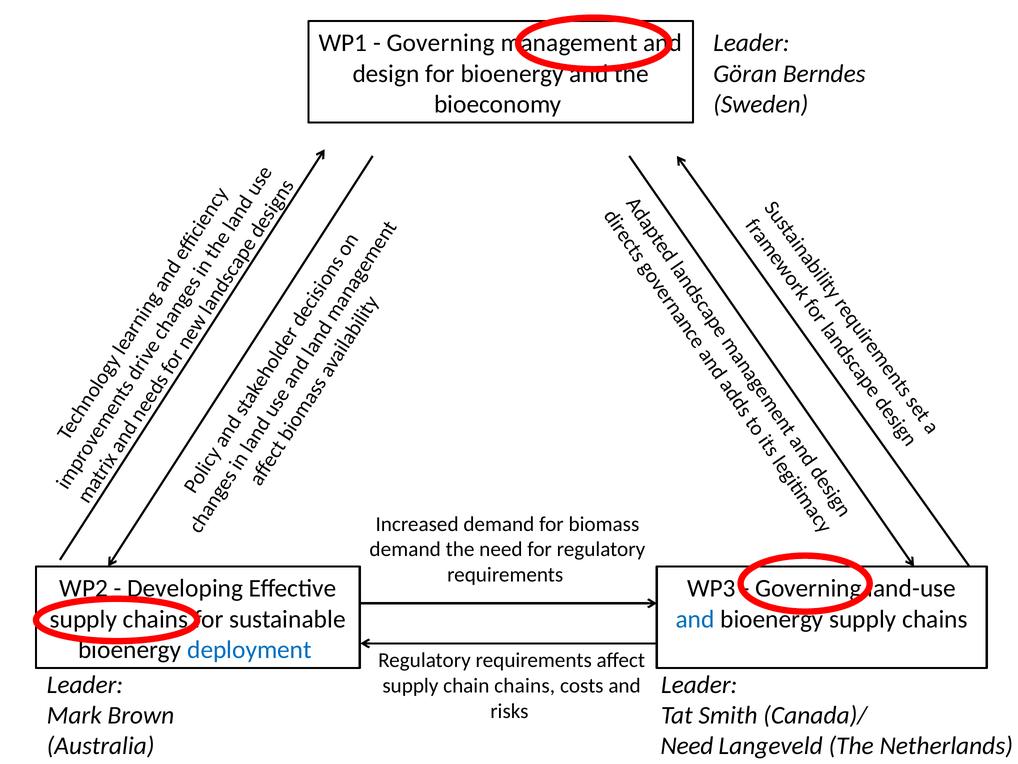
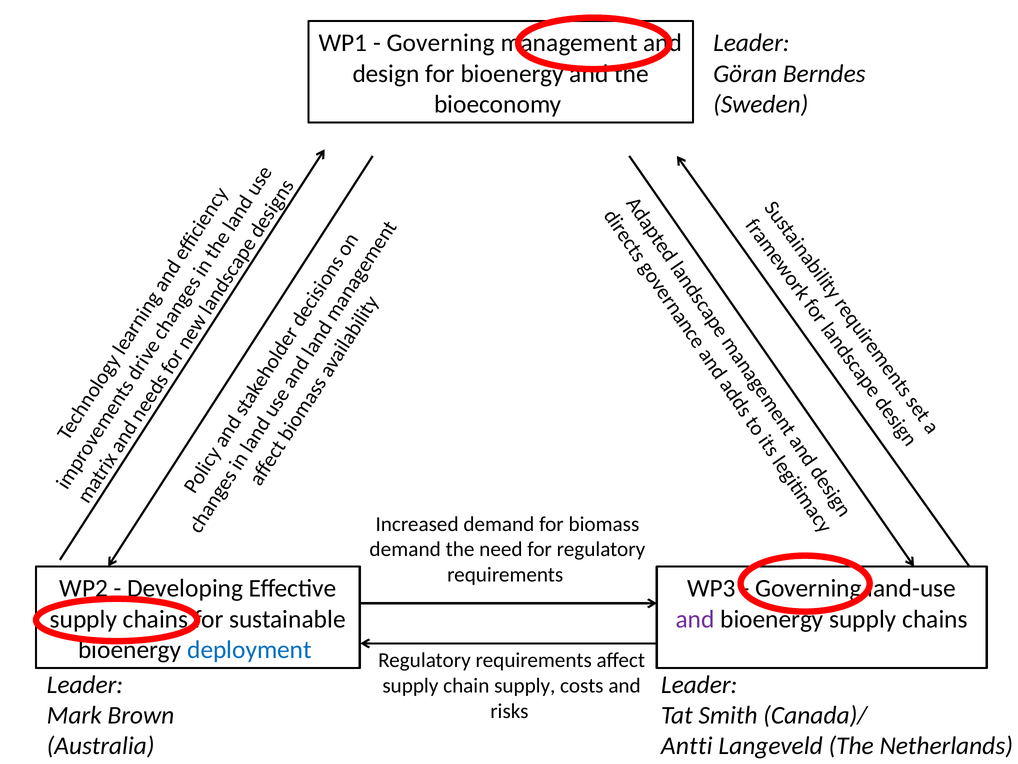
and at (695, 619) colour: blue -> purple
chain chains: chains -> supply
Need at (687, 745): Need -> Antti
